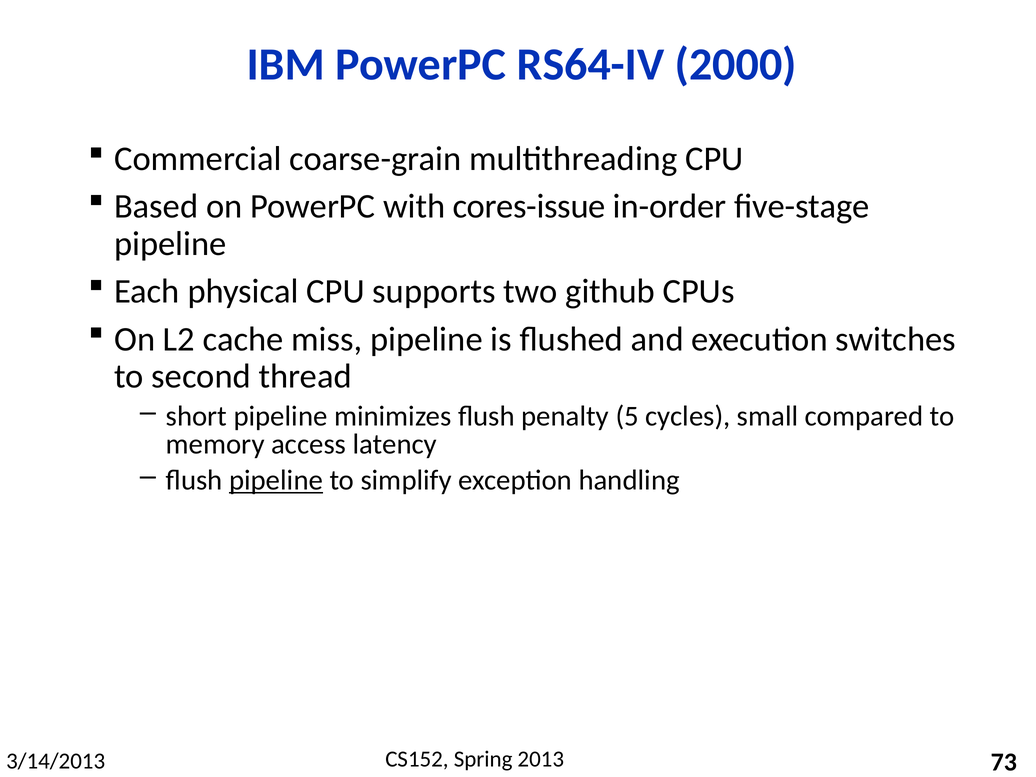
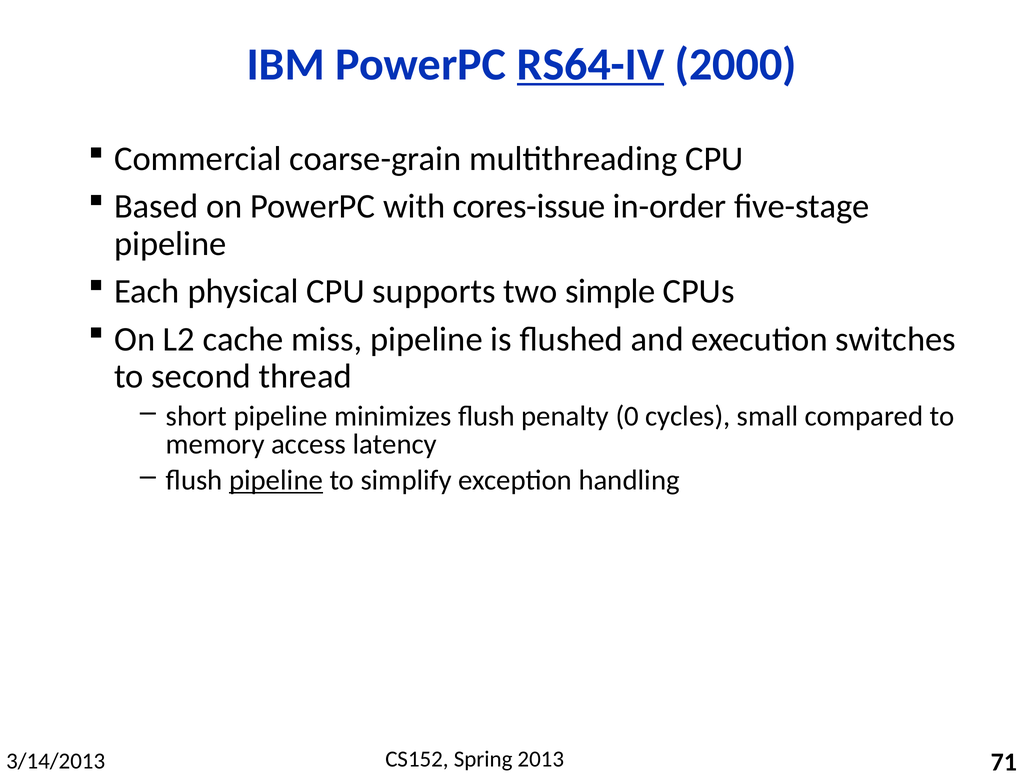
RS64-IV underline: none -> present
github: github -> simple
5: 5 -> 0
73: 73 -> 71
